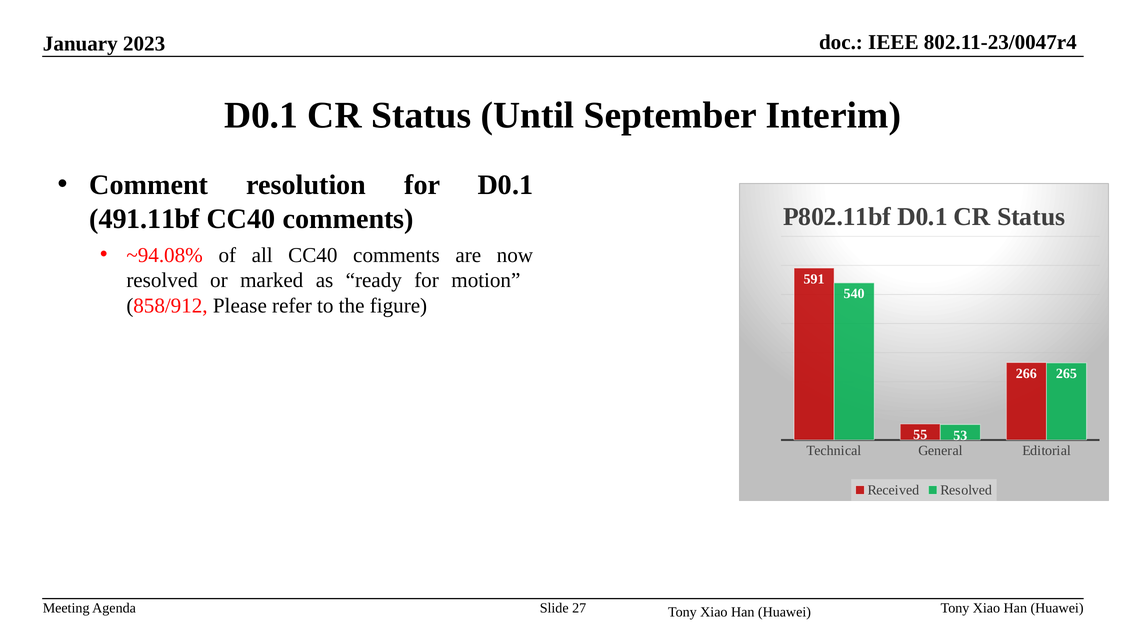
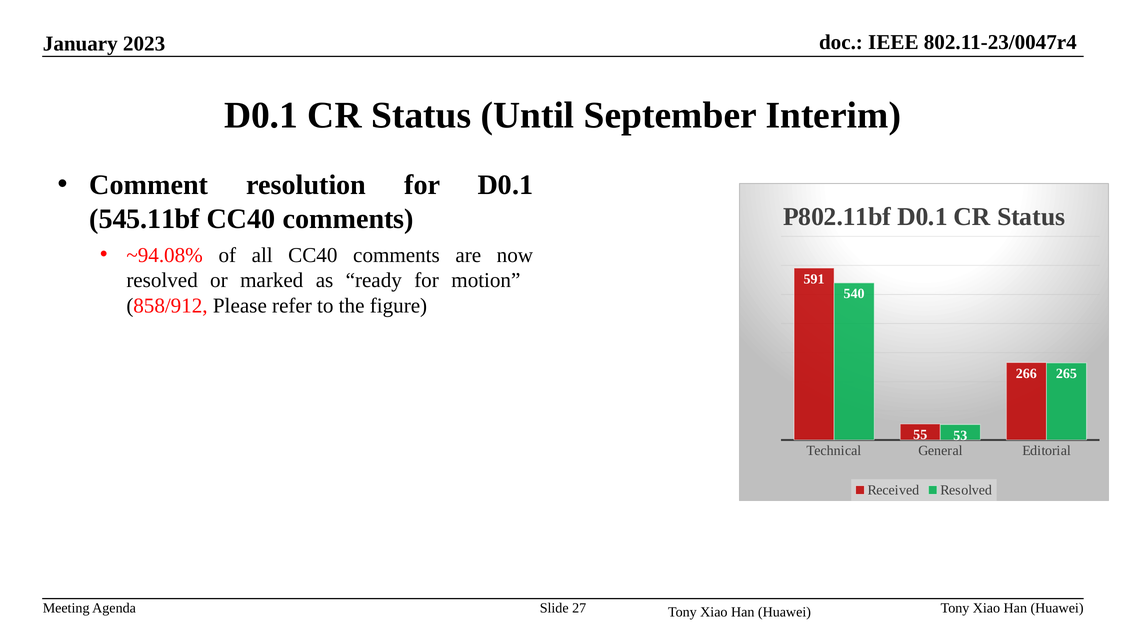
491.11bf: 491.11bf -> 545.11bf
